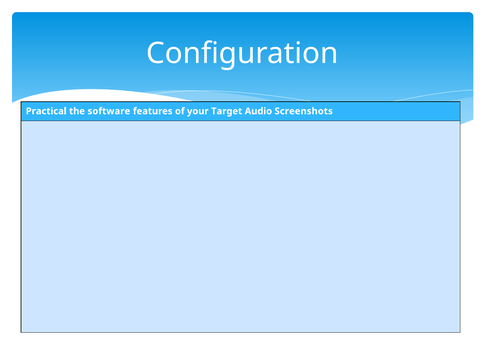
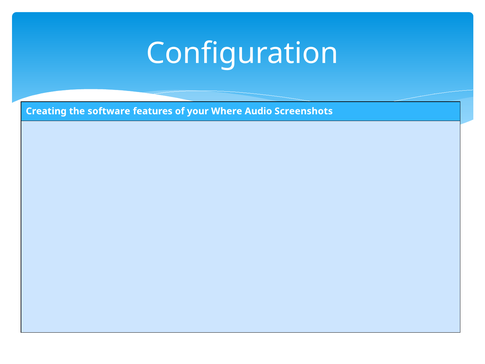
Practical: Practical -> Creating
Target: Target -> Where
